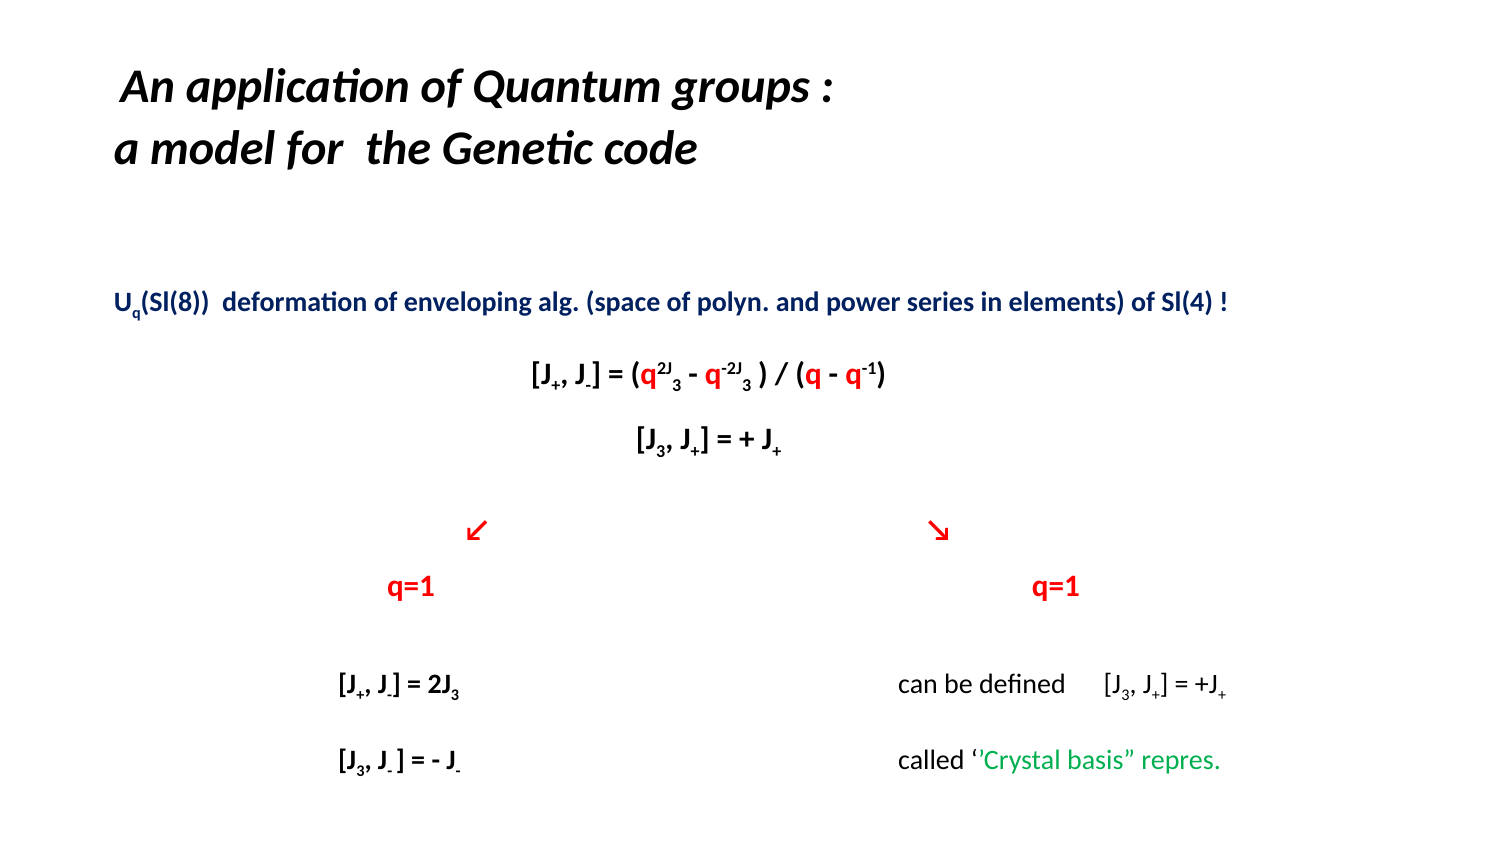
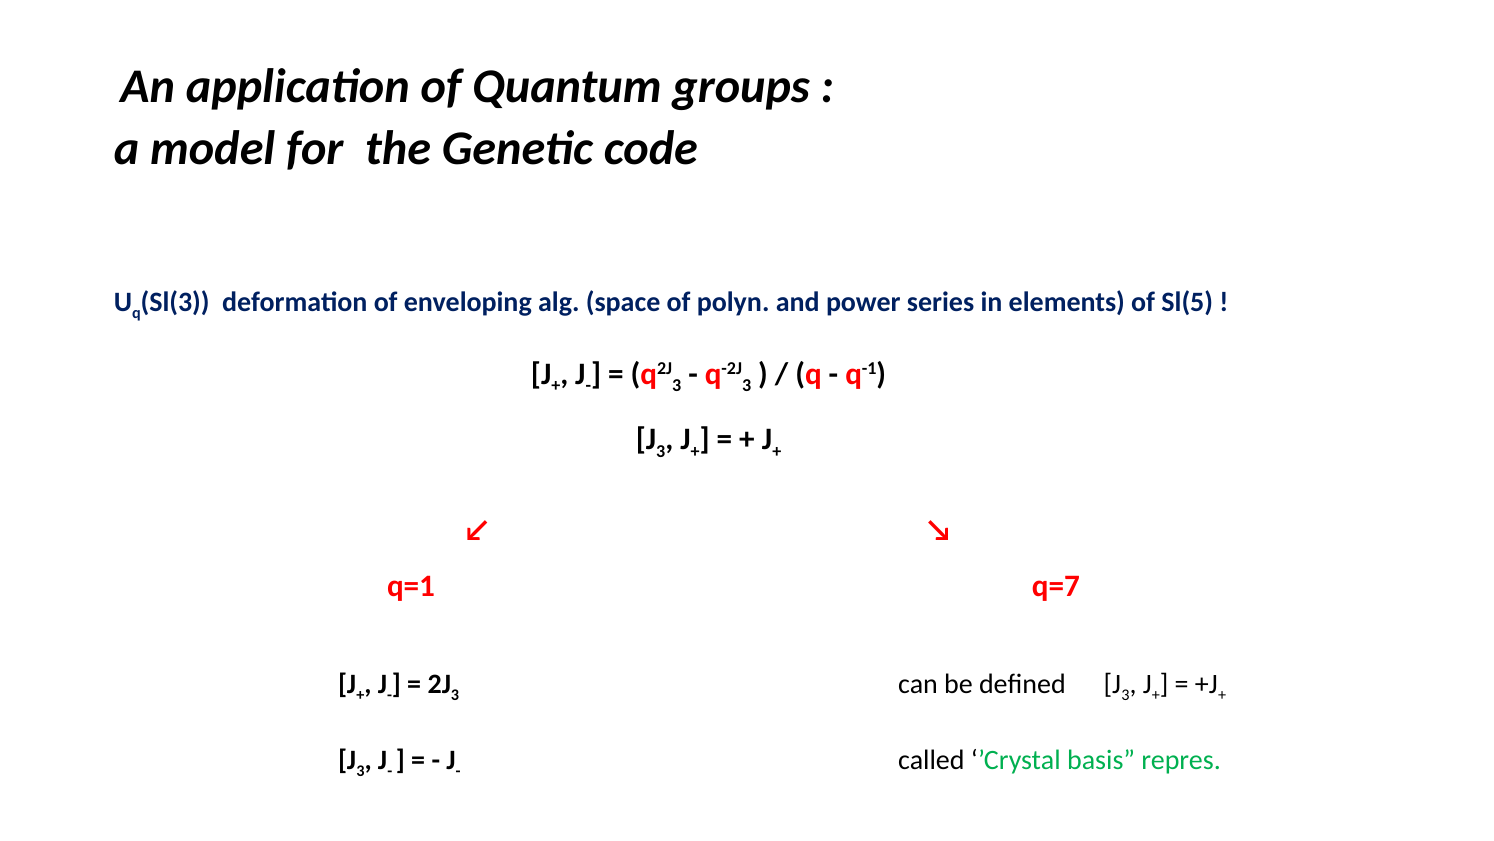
Sl(8: Sl(8 -> Sl(3
Sl(4: Sl(4 -> Sl(5
q=1 q=1: q=1 -> q=7
